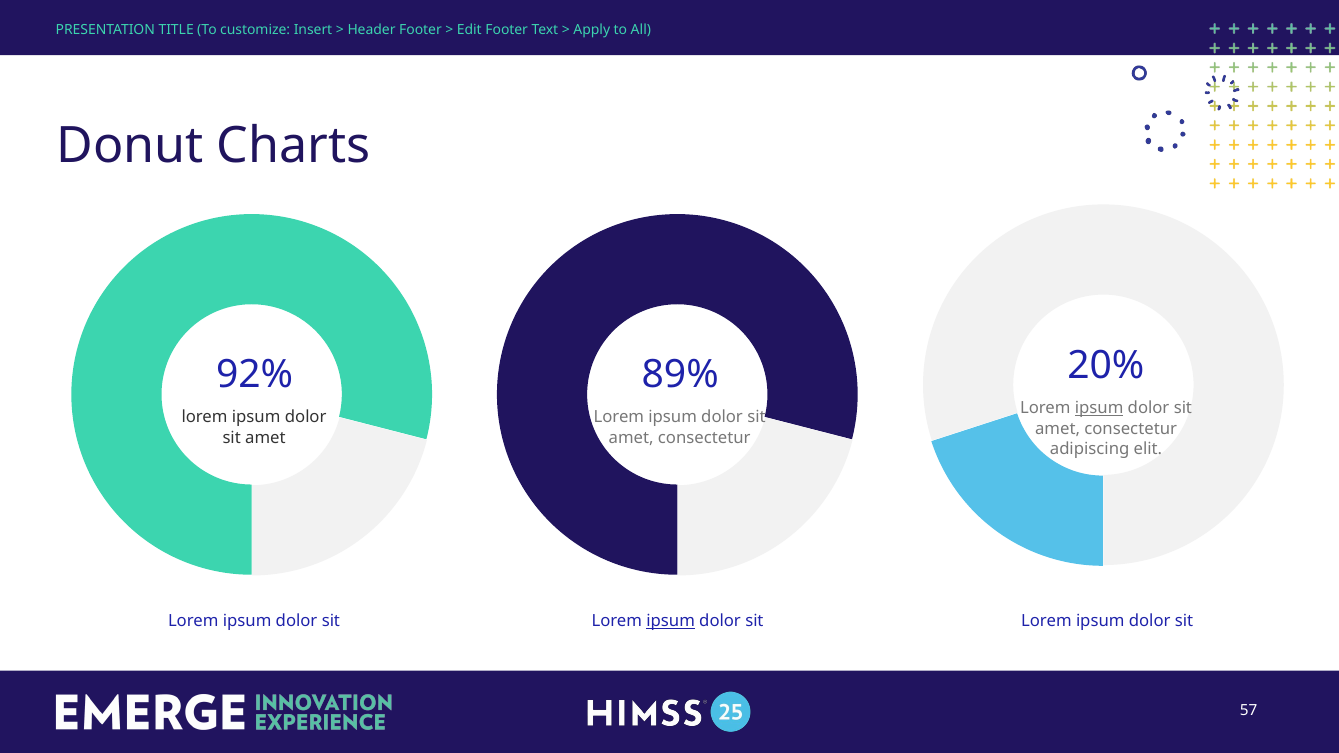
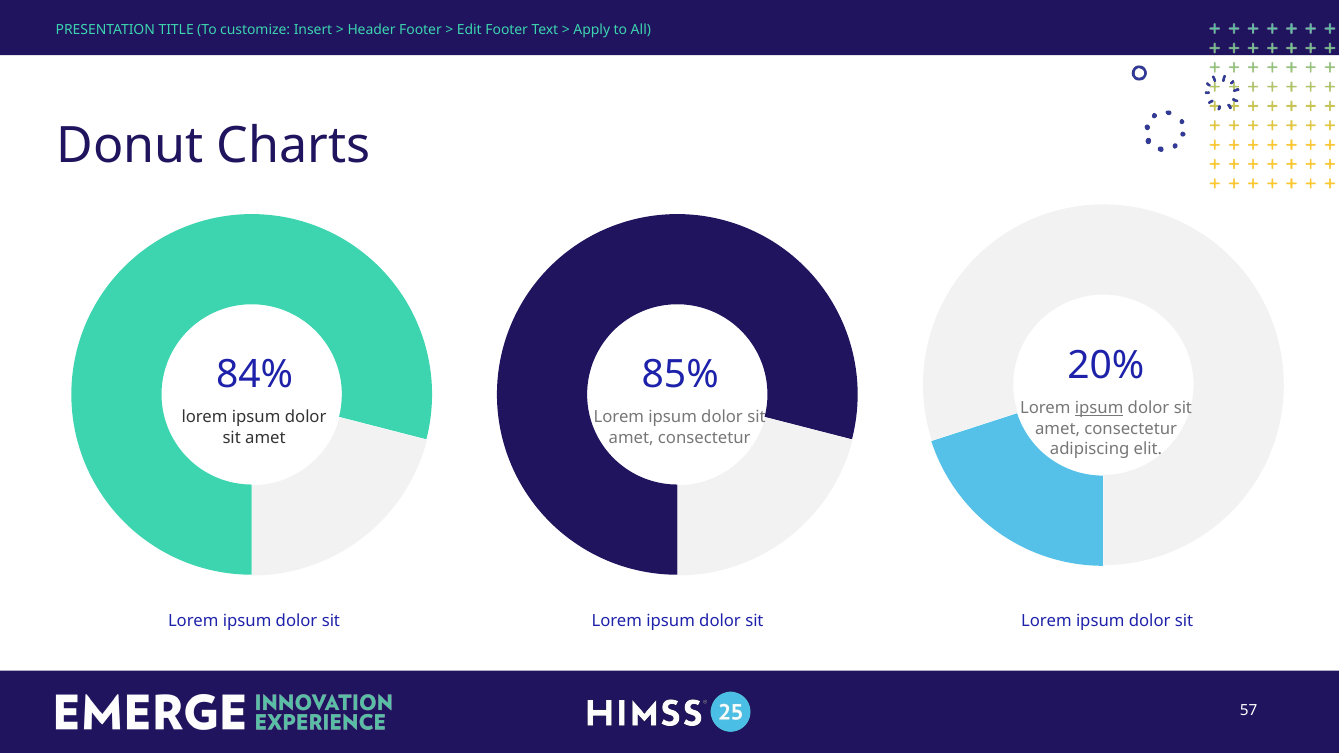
92%: 92% -> 84%
89%: 89% -> 85%
ipsum at (671, 621) underline: present -> none
